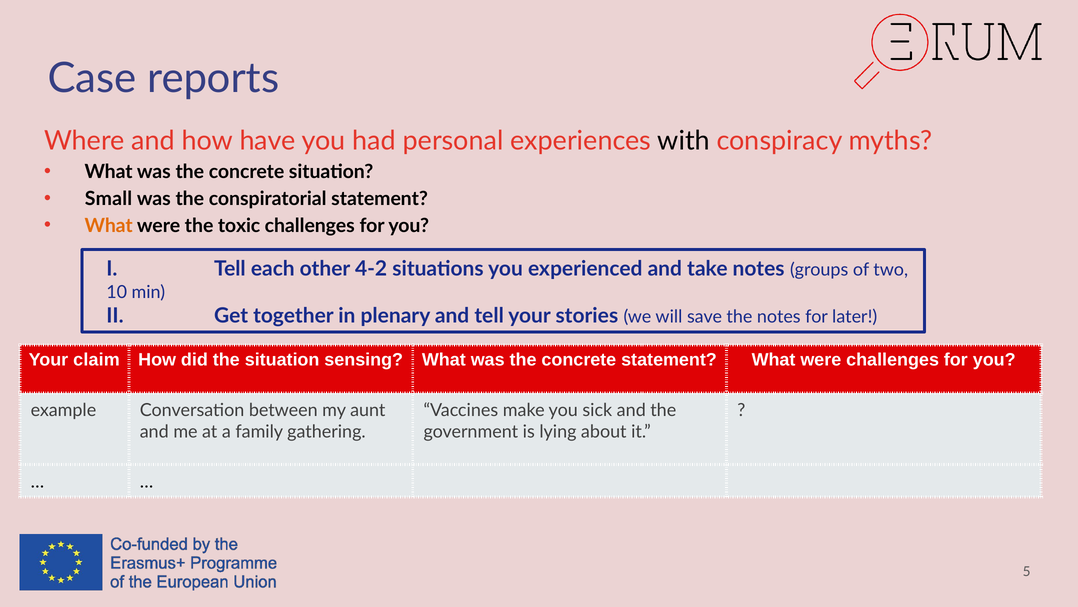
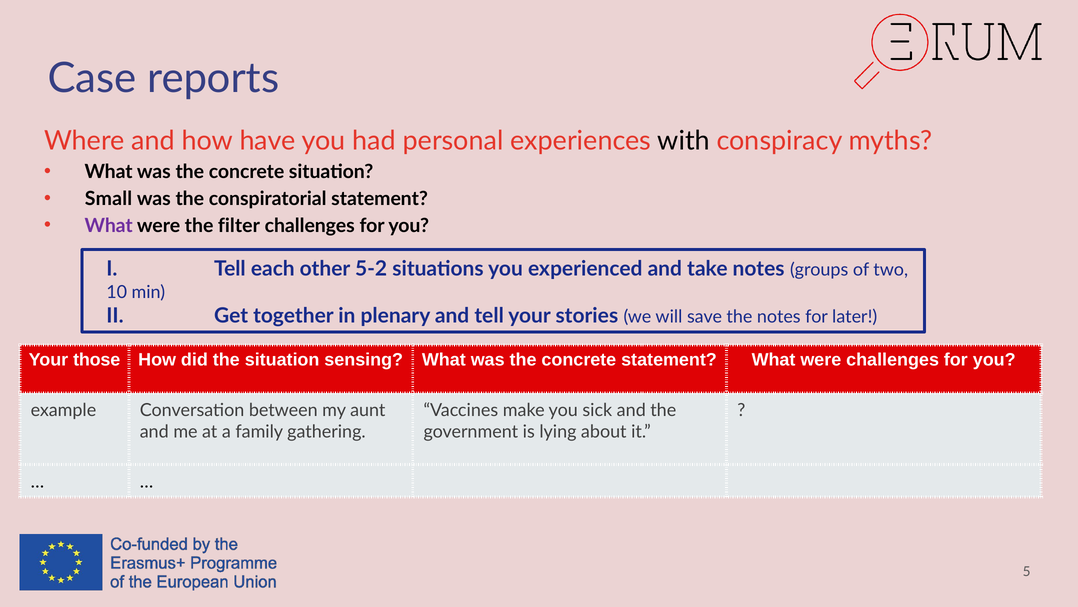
What at (109, 225) colour: orange -> purple
toxic: toxic -> filter
4-2: 4-2 -> 5-2
claim: claim -> those
